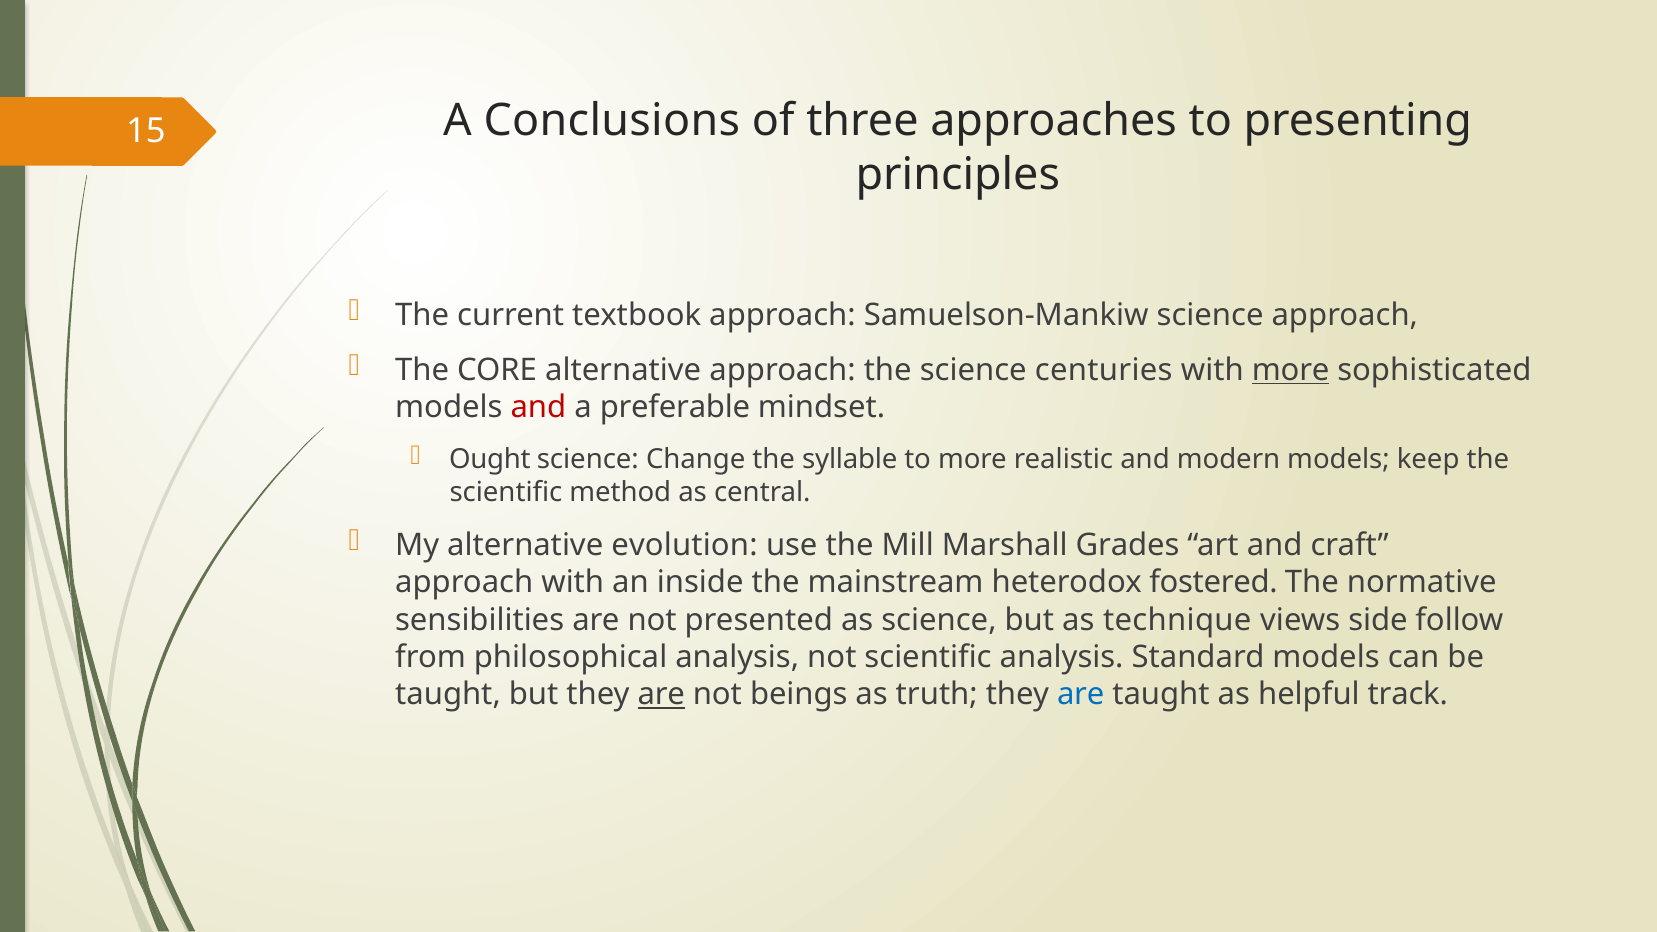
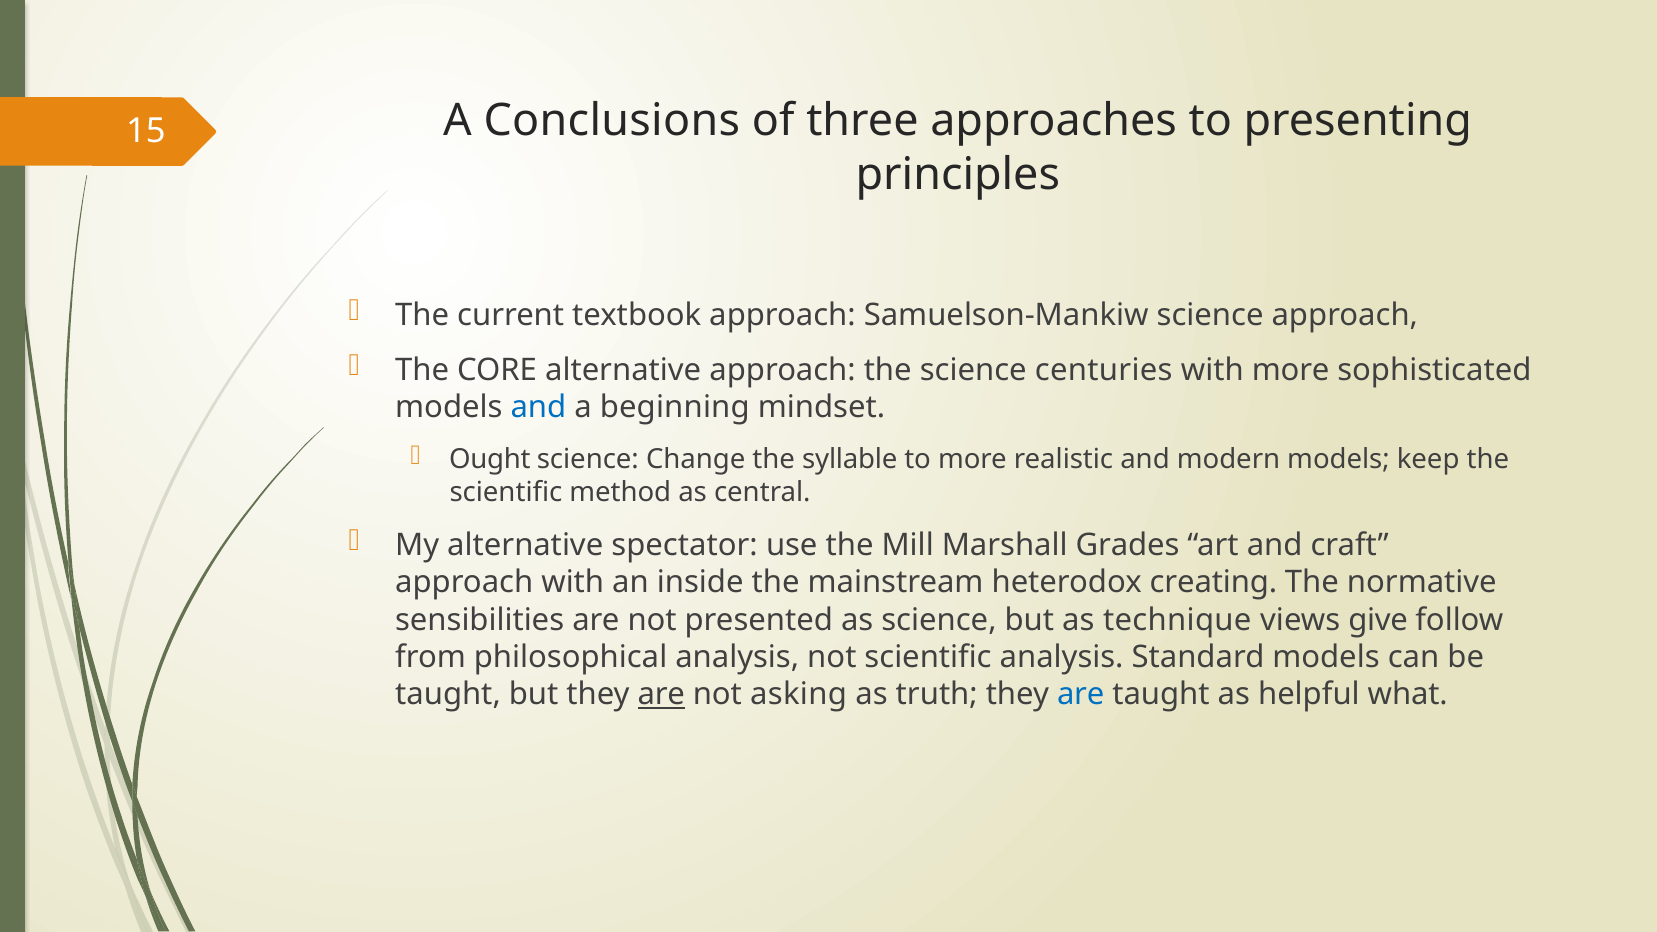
more at (1291, 370) underline: present -> none
and at (538, 407) colour: red -> blue
preferable: preferable -> beginning
evolution: evolution -> spectator
fostered: fostered -> creating
side: side -> give
beings: beings -> asking
track: track -> what
